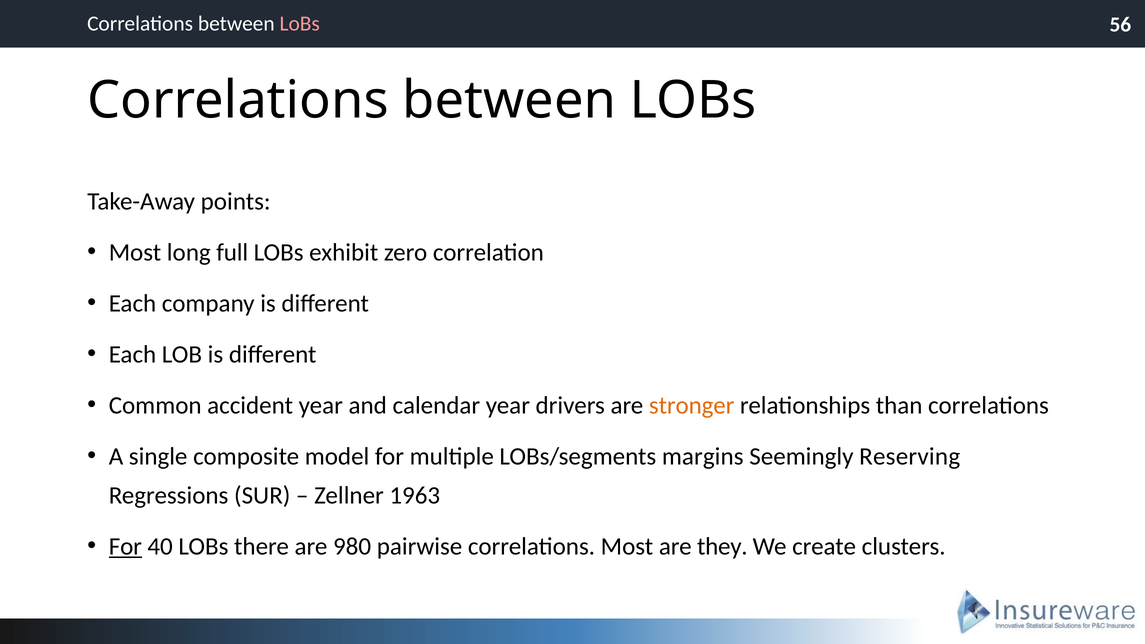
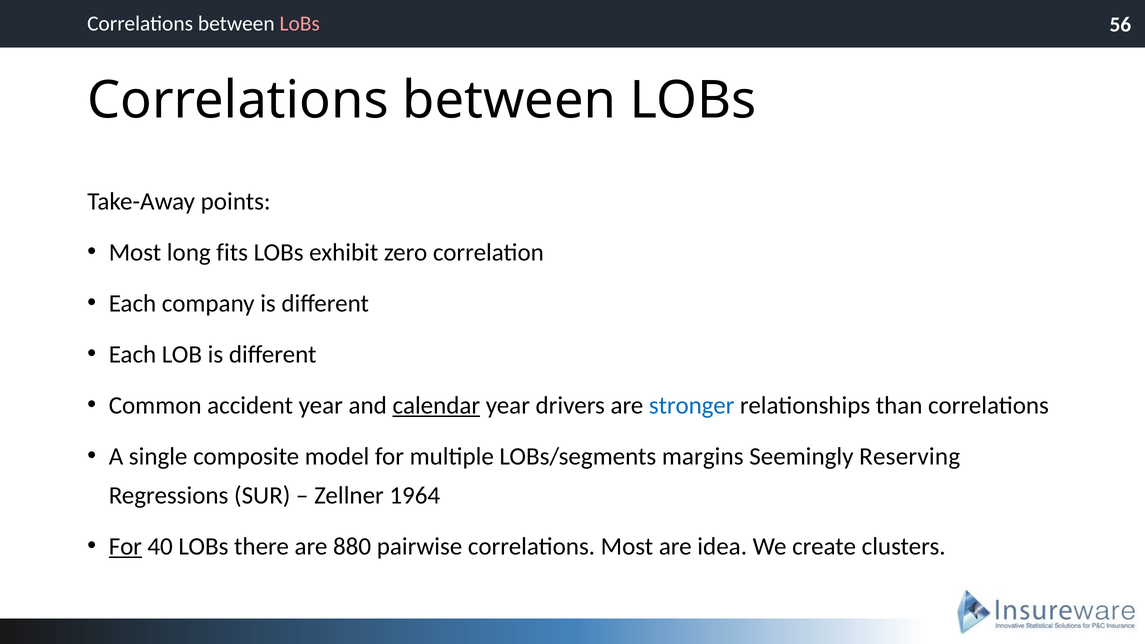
full: full -> fits
calendar underline: none -> present
stronger colour: orange -> blue
1963: 1963 -> 1964
980: 980 -> 880
they: they -> idea
